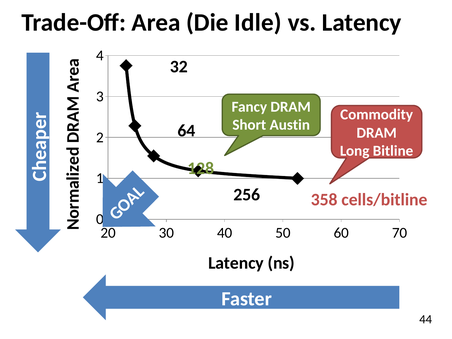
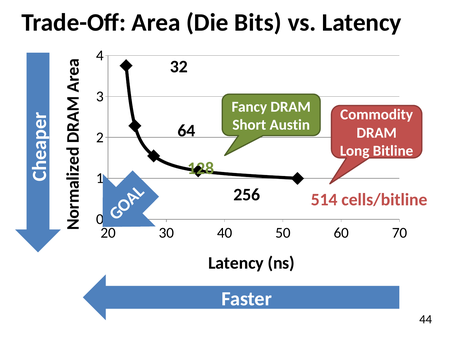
Idle: Idle -> Bits
358: 358 -> 514
